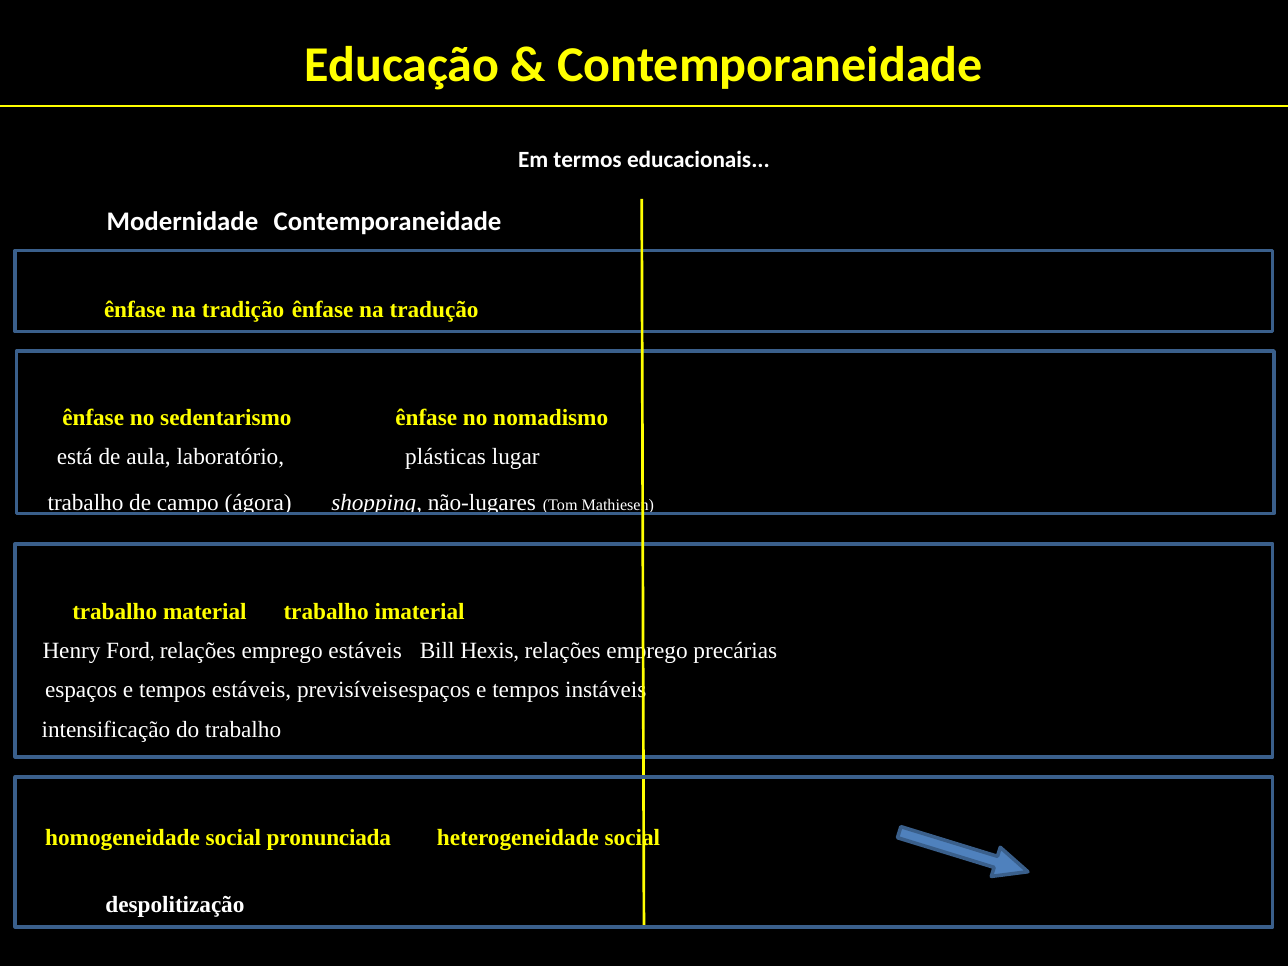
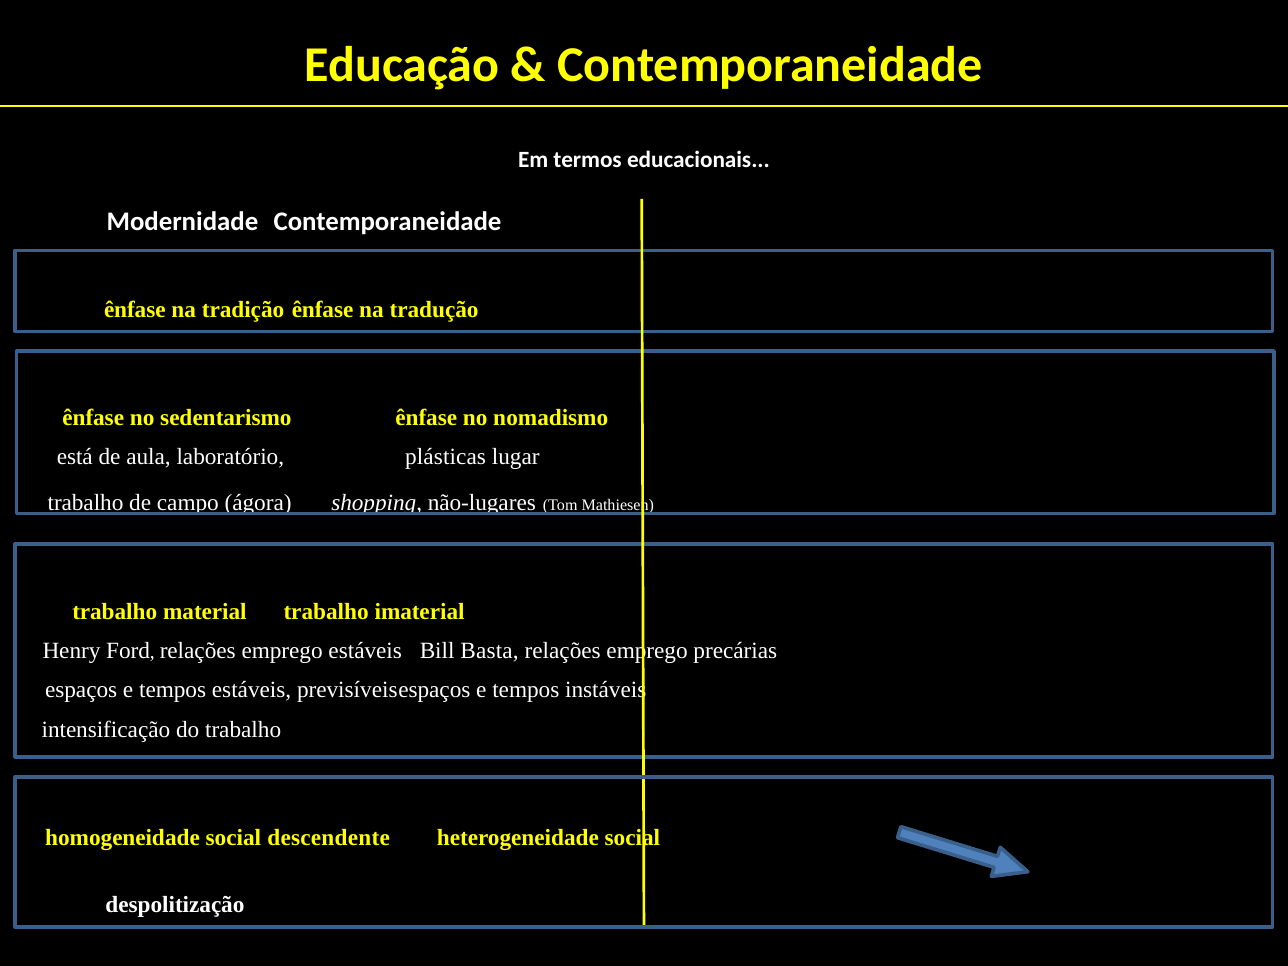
Hexis: Hexis -> Basta
pronunciada: pronunciada -> descendente
